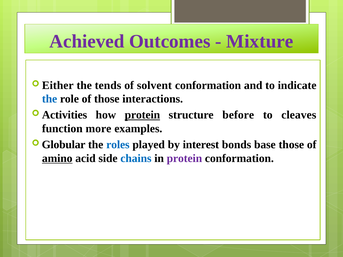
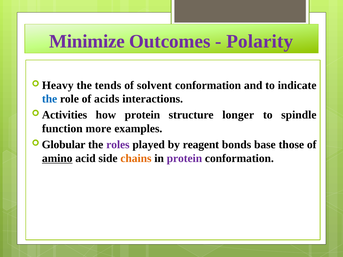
Achieved: Achieved -> Minimize
Mixture: Mixture -> Polarity
Either: Either -> Heavy
of those: those -> acids
protein at (142, 115) underline: present -> none
before: before -> longer
cleaves: cleaves -> spindle
roles colour: blue -> purple
interest: interest -> reagent
chains colour: blue -> orange
